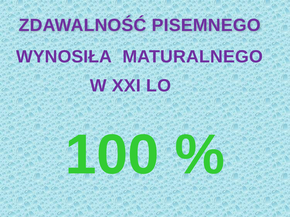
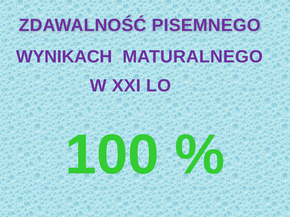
WYNOSIŁA: WYNOSIŁA -> WYNIKACH
